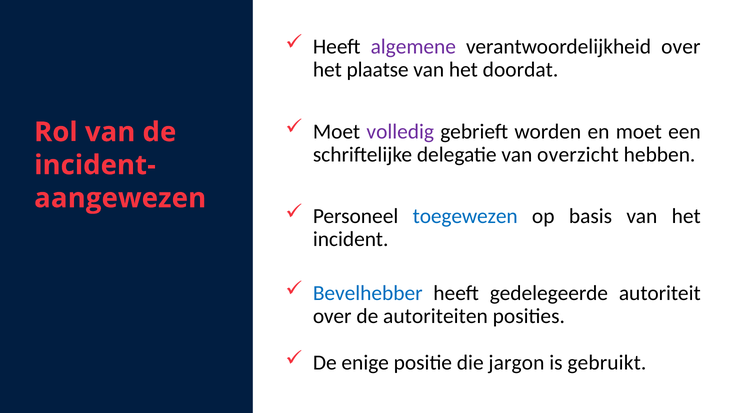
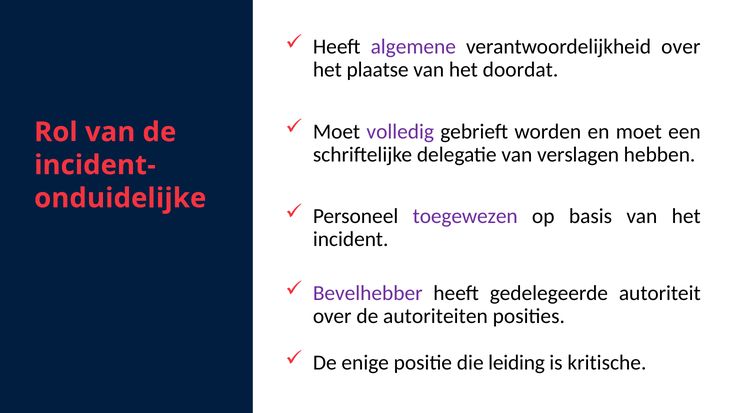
overzicht: overzicht -> verslagen
aangewezen: aangewezen -> onduidelijke
toegewezen colour: blue -> purple
Bevelhebber colour: blue -> purple
jargon: jargon -> leiding
gebruikt: gebruikt -> kritische
